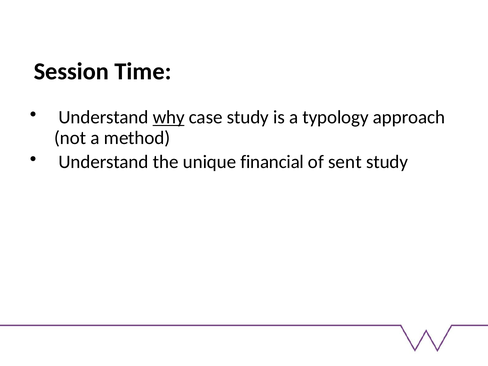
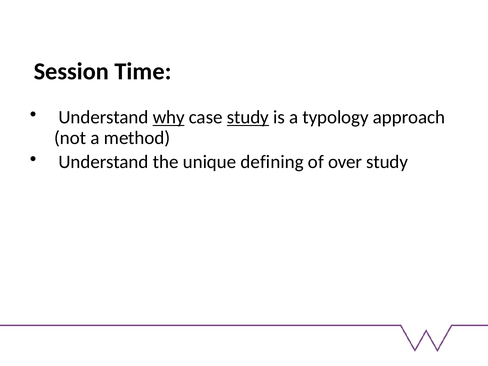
study at (248, 117) underline: none -> present
financial: financial -> defining
sent: sent -> over
